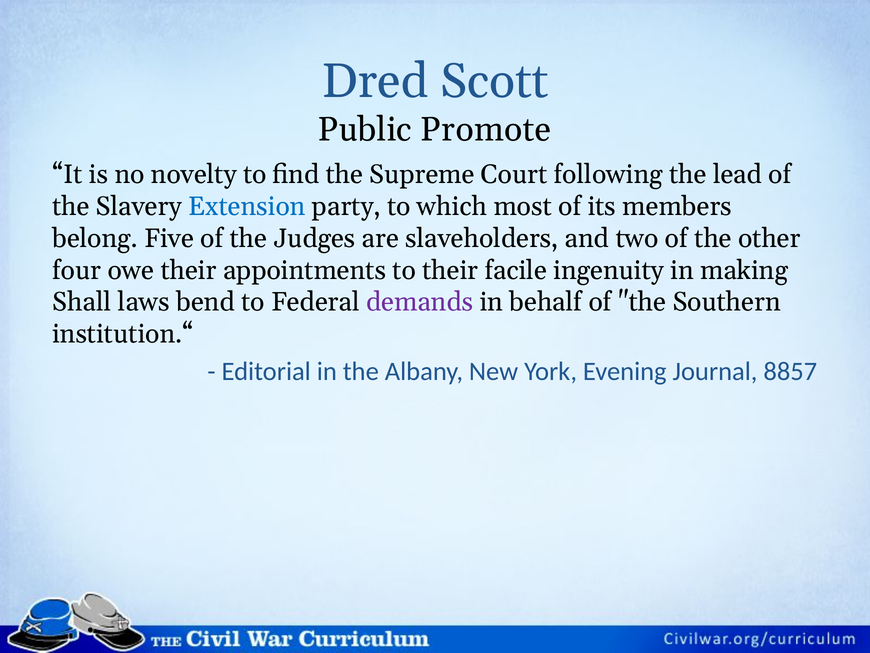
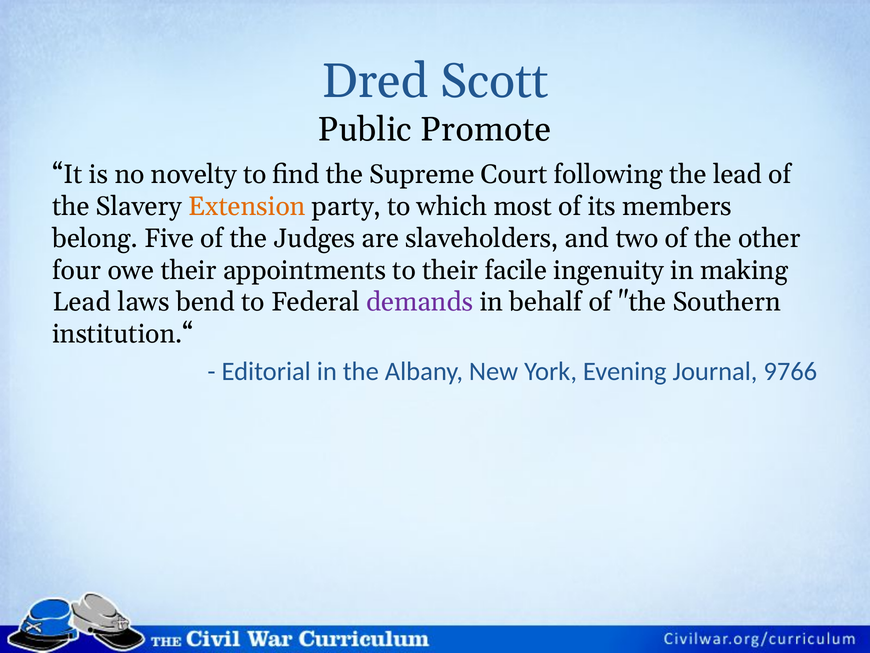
Extension colour: blue -> orange
Shall at (82, 302): Shall -> Lead
8857: 8857 -> 9766
